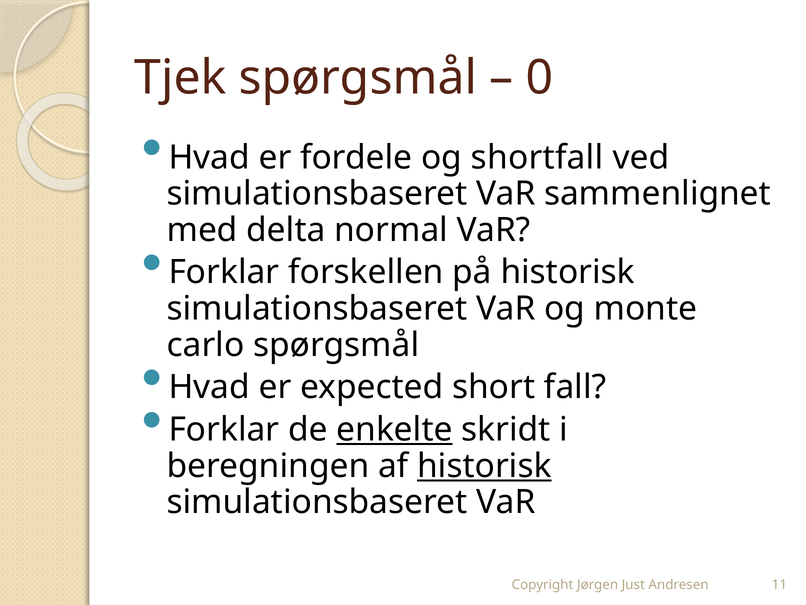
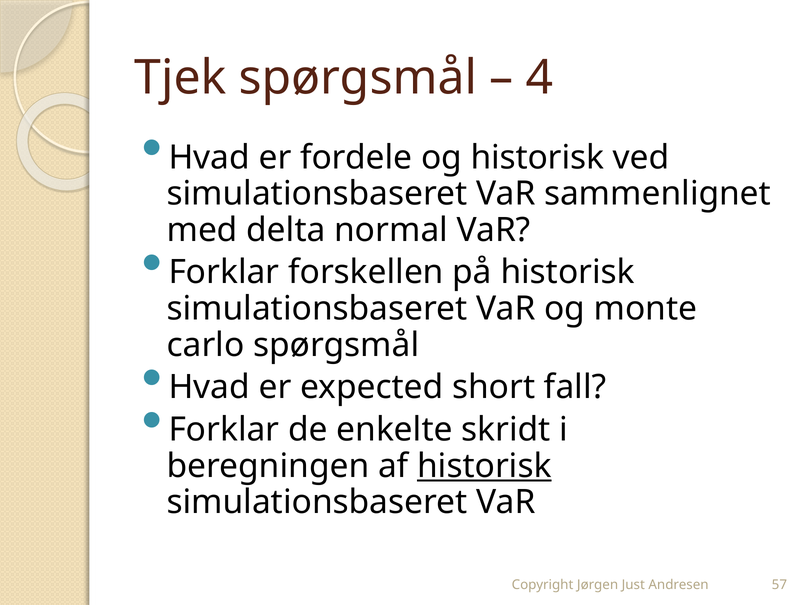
0: 0 -> 4
og shortfall: shortfall -> historisk
enkelte underline: present -> none
11: 11 -> 57
